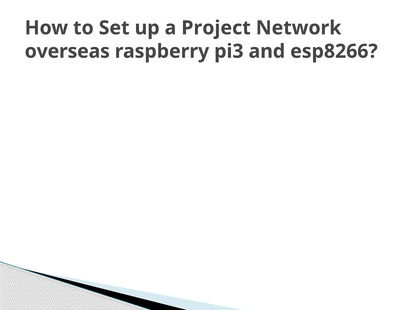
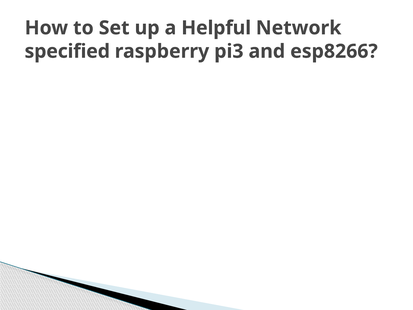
Project: Project -> Helpful
overseas: overseas -> specified
